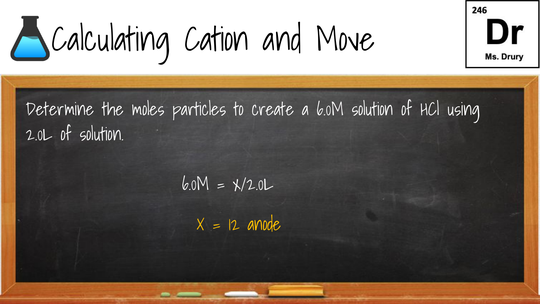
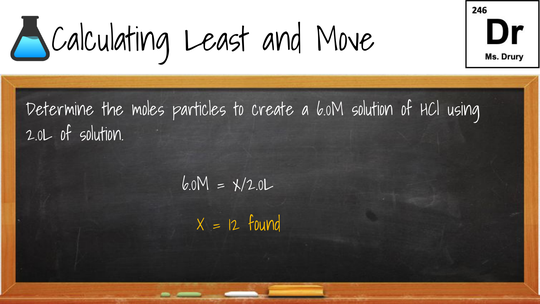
Cation: Cation -> Least
anode: anode -> found
